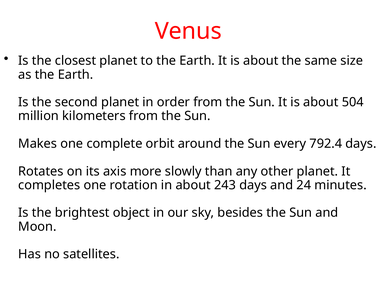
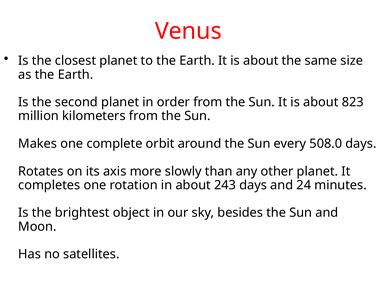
504: 504 -> 823
792.4: 792.4 -> 508.0
